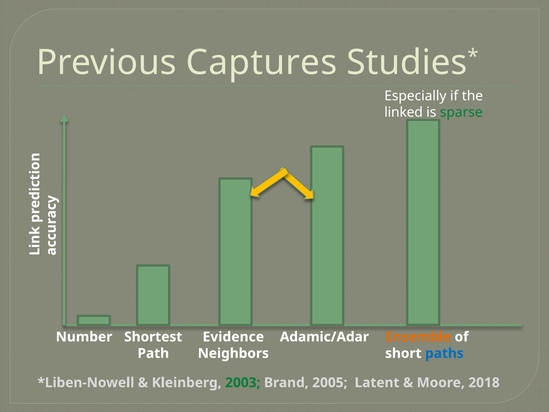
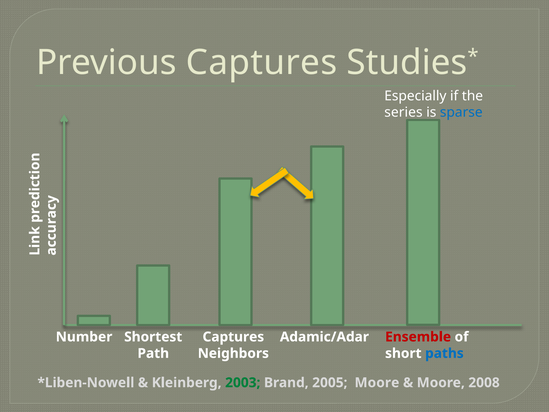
linked: linked -> series
sparse colour: green -> blue
Evidence at (233, 337): Evidence -> Captures
Ensemble colour: orange -> red
2005 Latent: Latent -> Moore
2018: 2018 -> 2008
